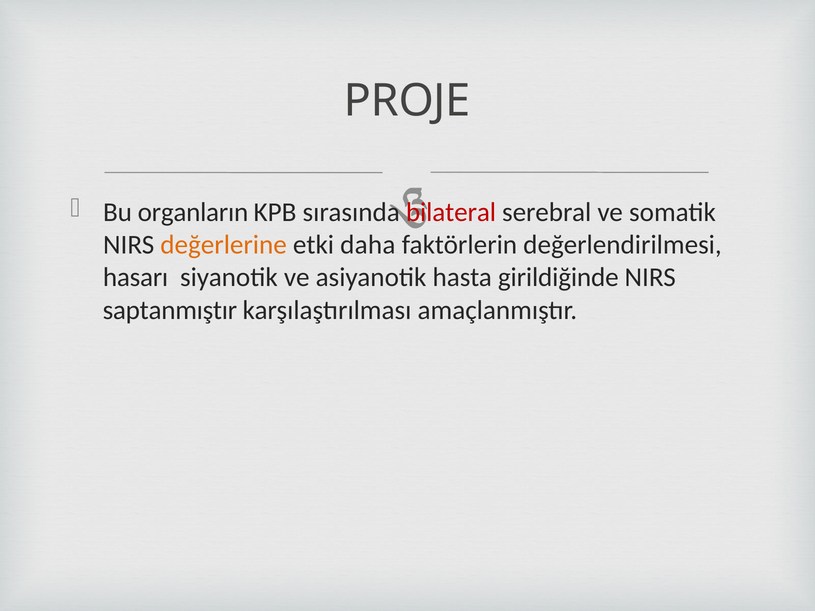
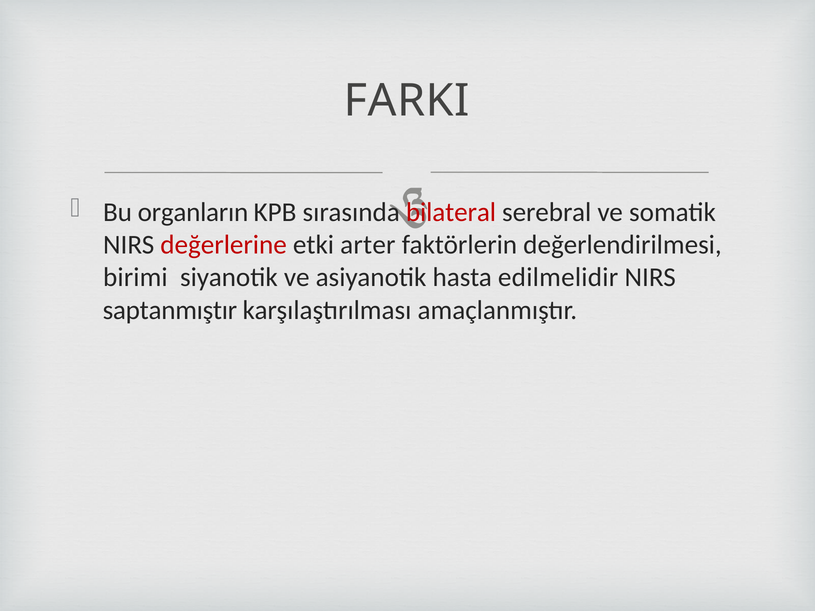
PROJE: PROJE -> FARKI
değerlerine colour: orange -> red
daha: daha -> arter
hasarı: hasarı -> birimi
girildiğinde: girildiğinde -> edilmelidir
